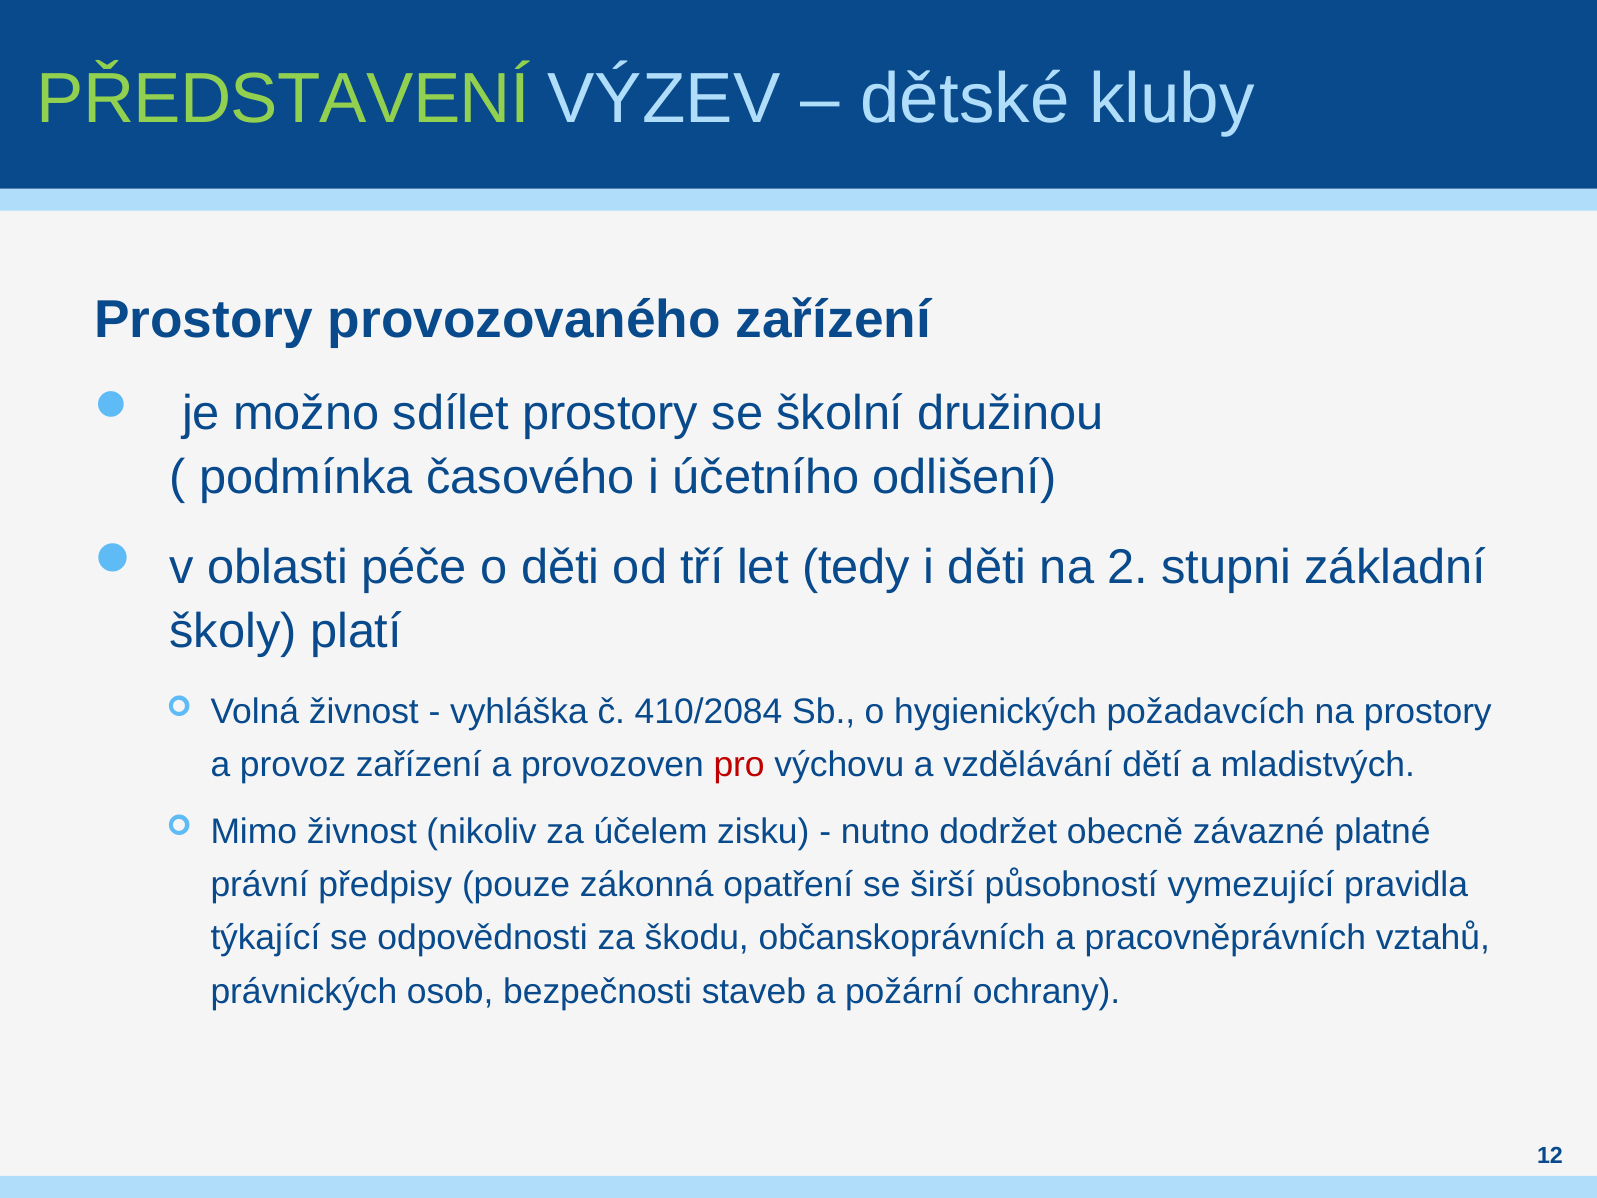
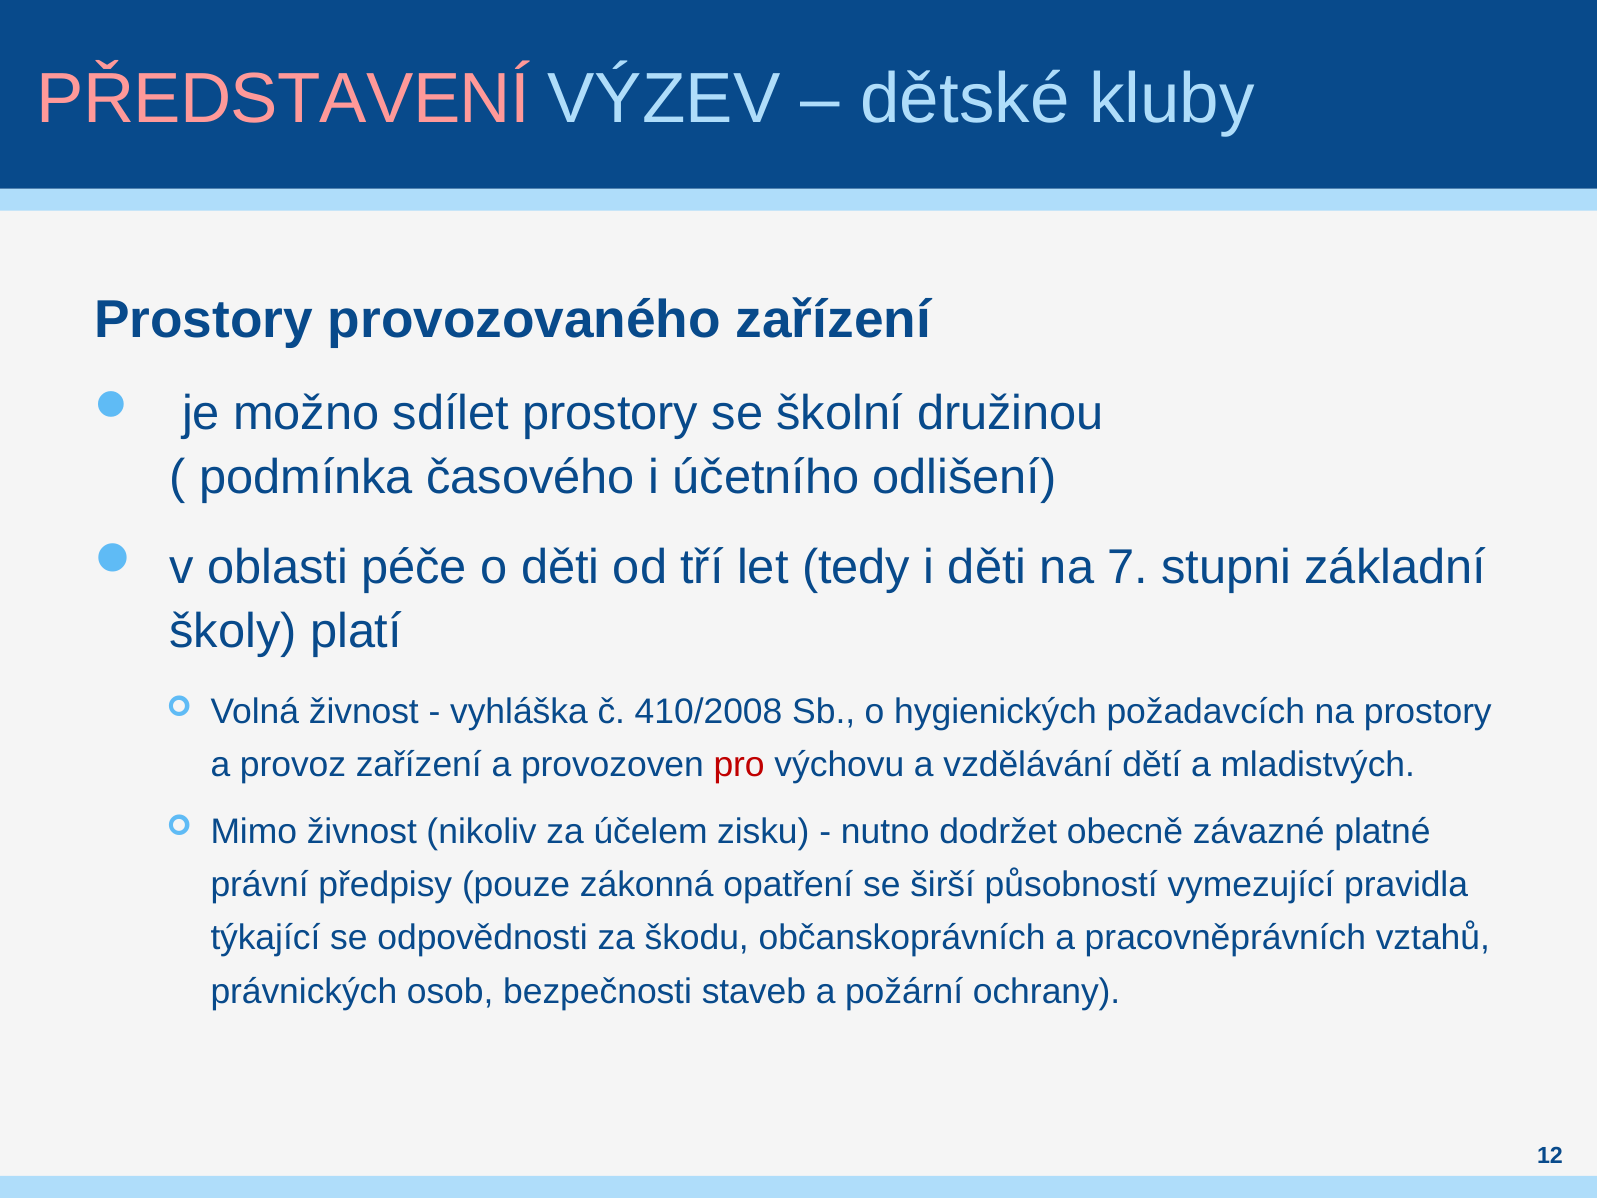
PŘEDSTAVENÍ colour: light green -> pink
2: 2 -> 7
410/2084: 410/2084 -> 410/2008
